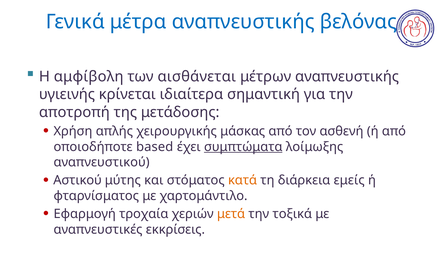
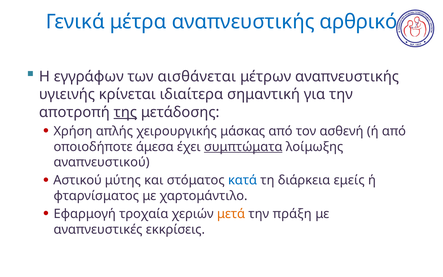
βελόνας: βελόνας -> αρθρικό
αμφίβολη: αμφίβολη -> εγγράφων
της underline: none -> present
based: based -> άμεσα
κατά colour: orange -> blue
τοξικά: τοξικά -> πράξη
